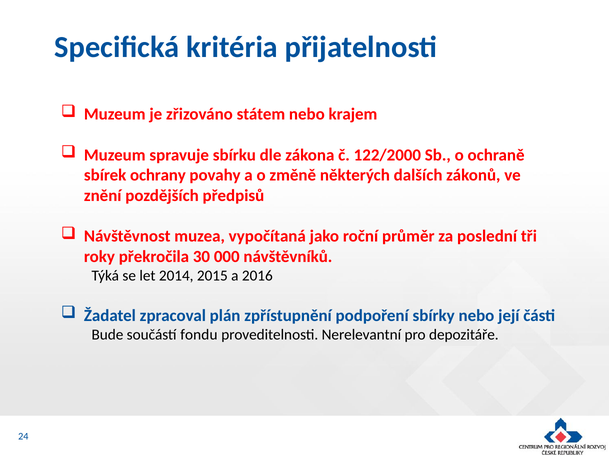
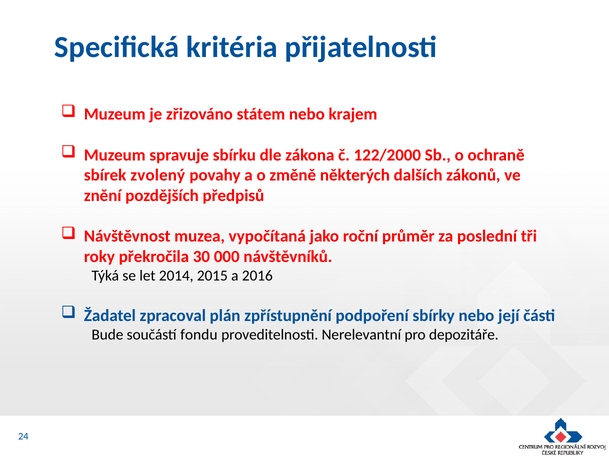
ochrany: ochrany -> zvolený
